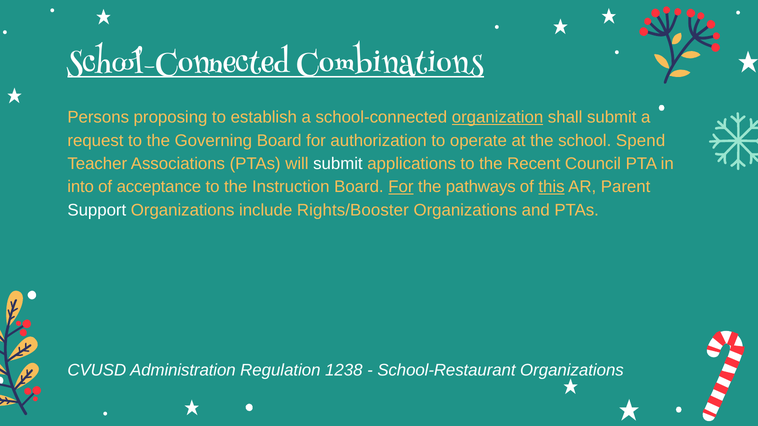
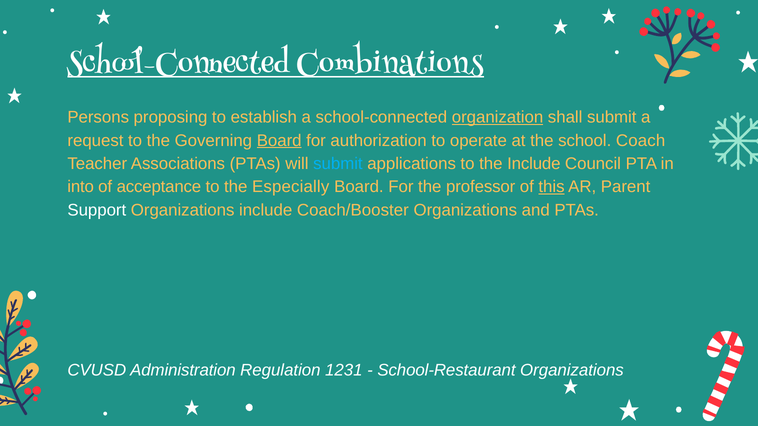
Board at (279, 141) underline: none -> present
Spend: Spend -> Coach
submit at (338, 164) colour: white -> light blue
the Recent: Recent -> Include
Instruction: Instruction -> Especially
For at (401, 187) underline: present -> none
pathways: pathways -> professor
Rights/Booster: Rights/Booster -> Coach/Booster
1238: 1238 -> 1231
